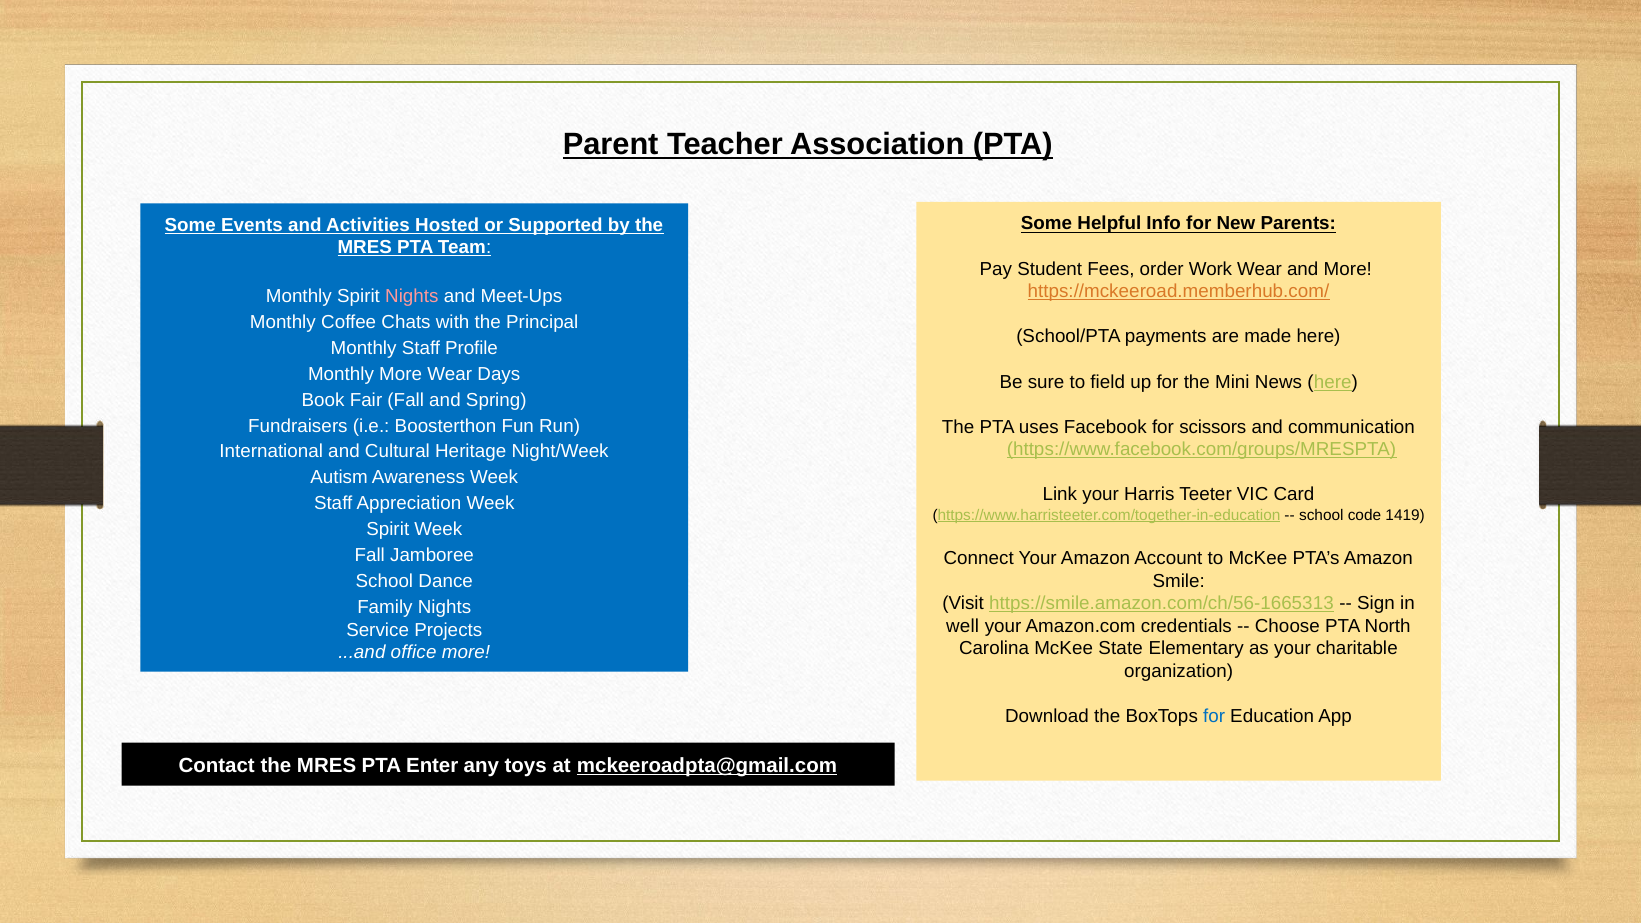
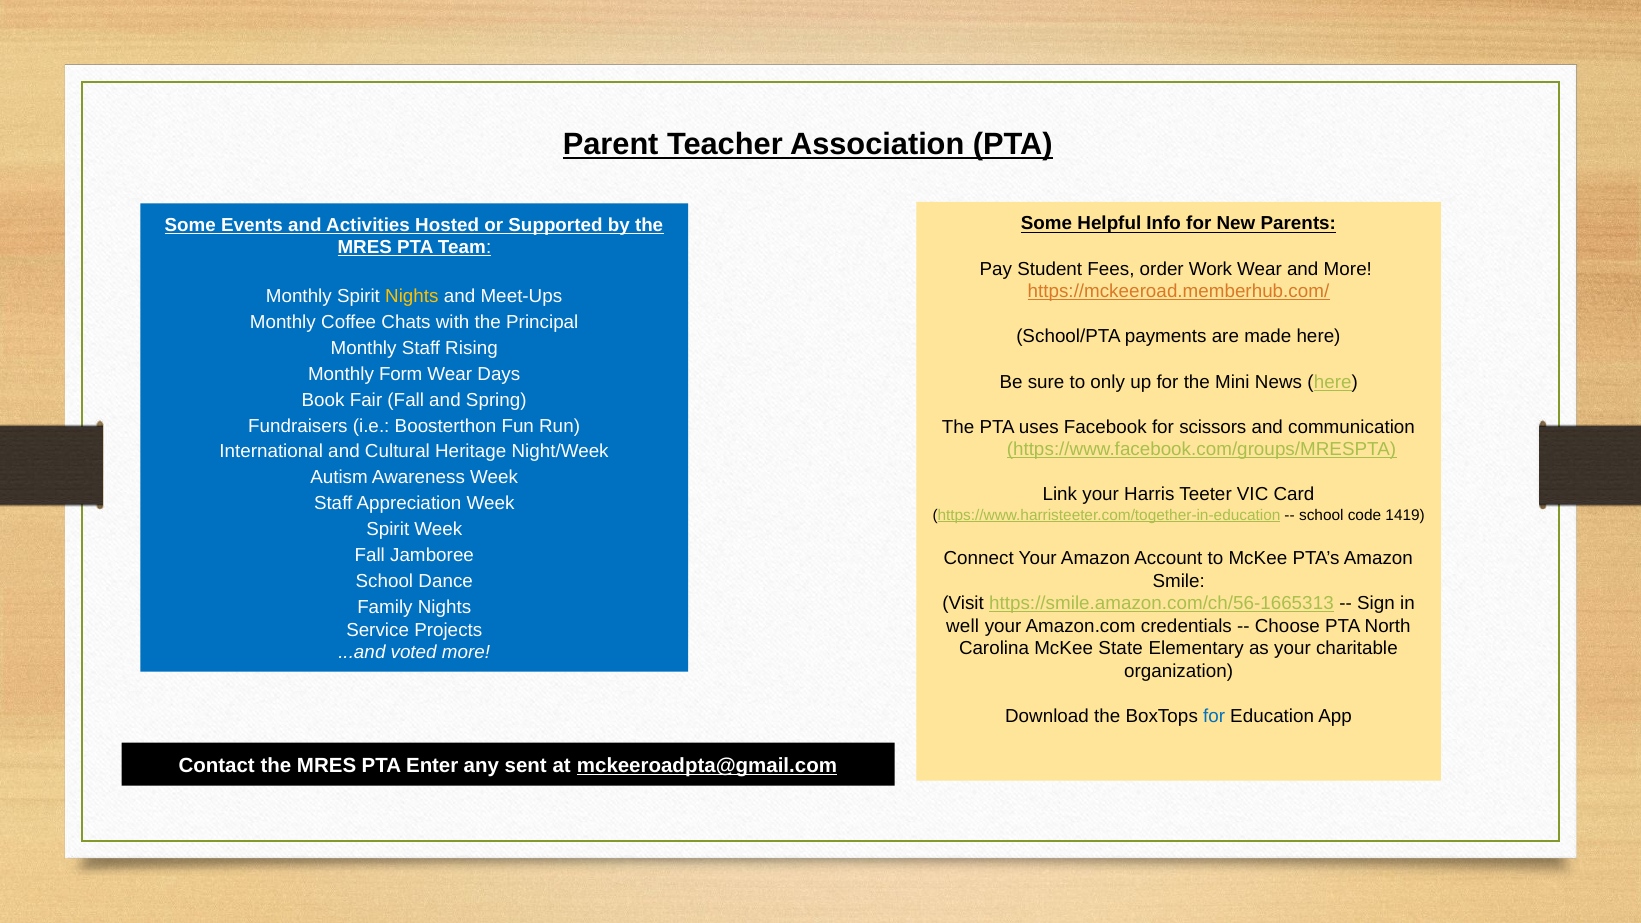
Nights at (412, 296) colour: pink -> yellow
Profile: Profile -> Rising
Monthly More: More -> Form
field: field -> only
office: office -> voted
toys: toys -> sent
